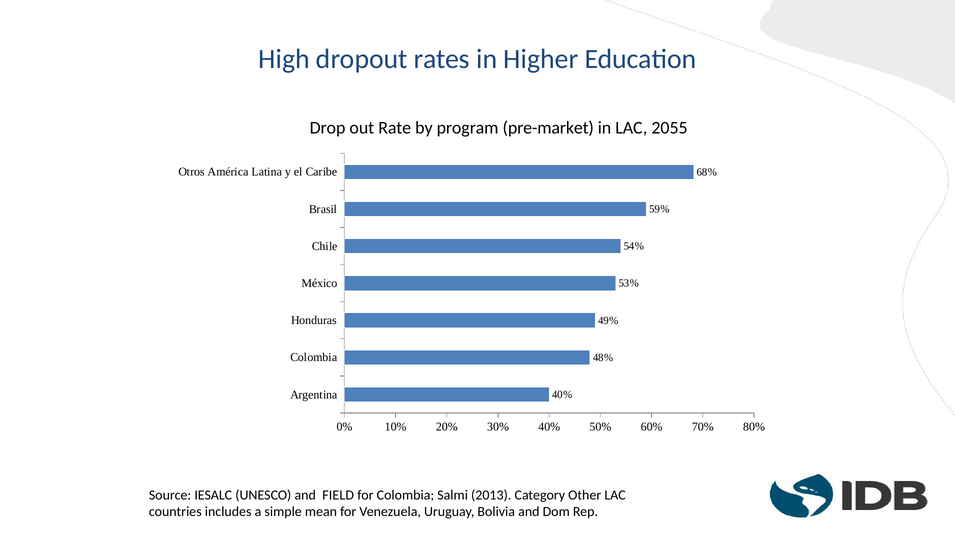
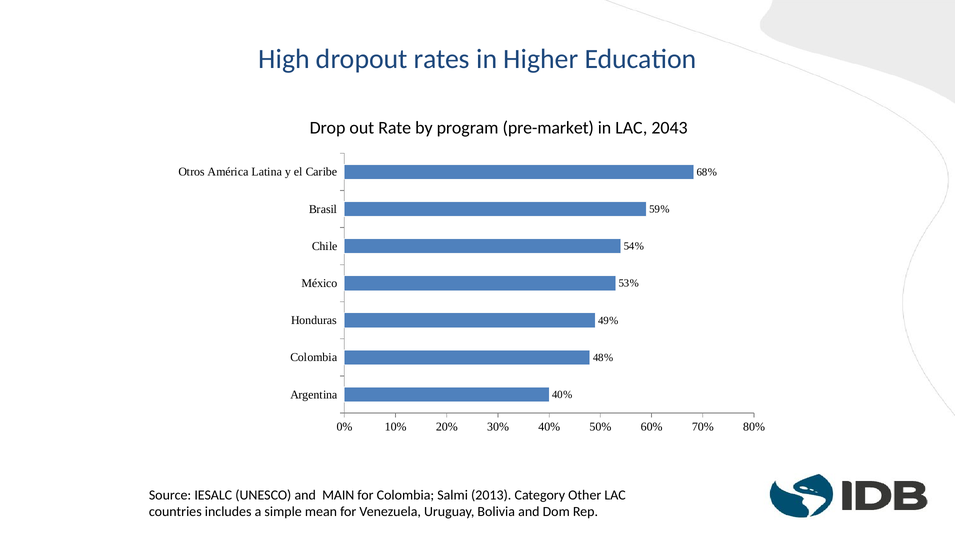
2055: 2055 -> 2043
FIELD: FIELD -> MAIN
